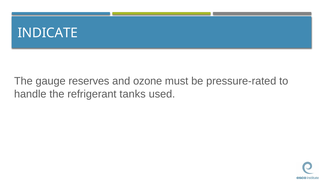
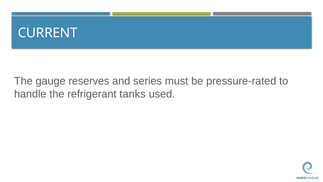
INDICATE: INDICATE -> CURRENT
ozone: ozone -> series
